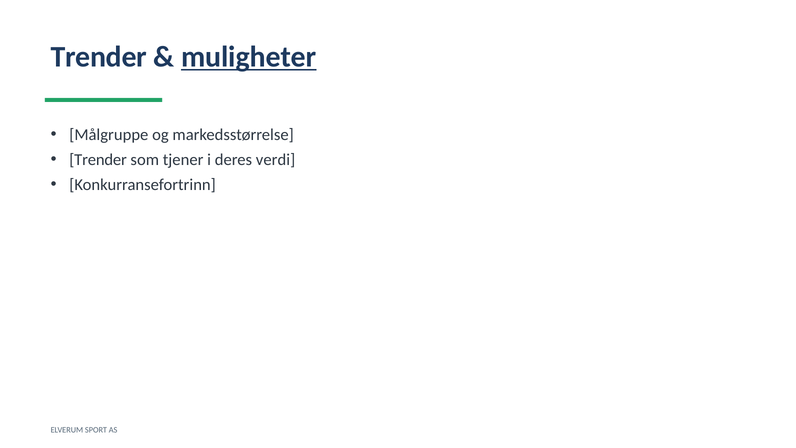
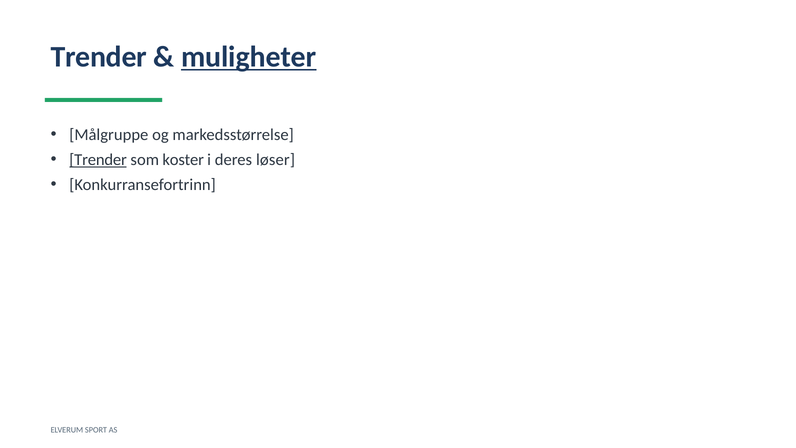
Trender at (98, 160) underline: none -> present
tjener: tjener -> koster
verdi: verdi -> løser
